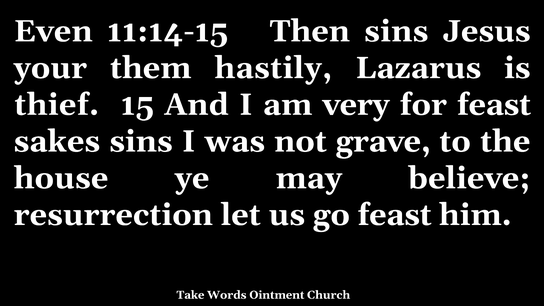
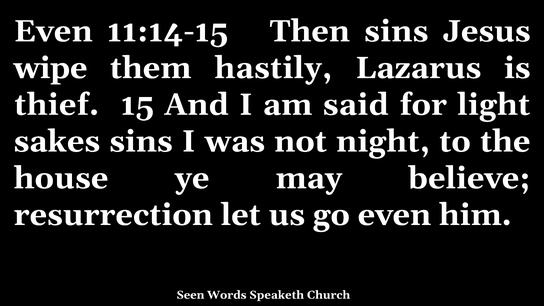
your: your -> wipe
very: very -> said
for feast: feast -> light
grave: grave -> night
go feast: feast -> even
Take: Take -> Seen
Ointment: Ointment -> Speaketh
